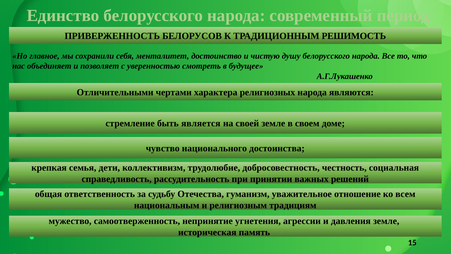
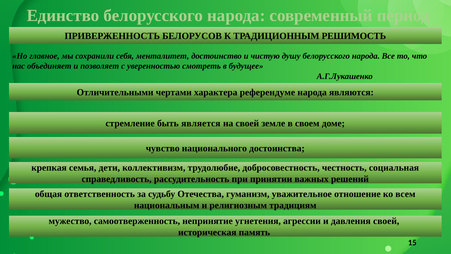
религиозных: религиозных -> референдуме
давления земле: земле -> своей
